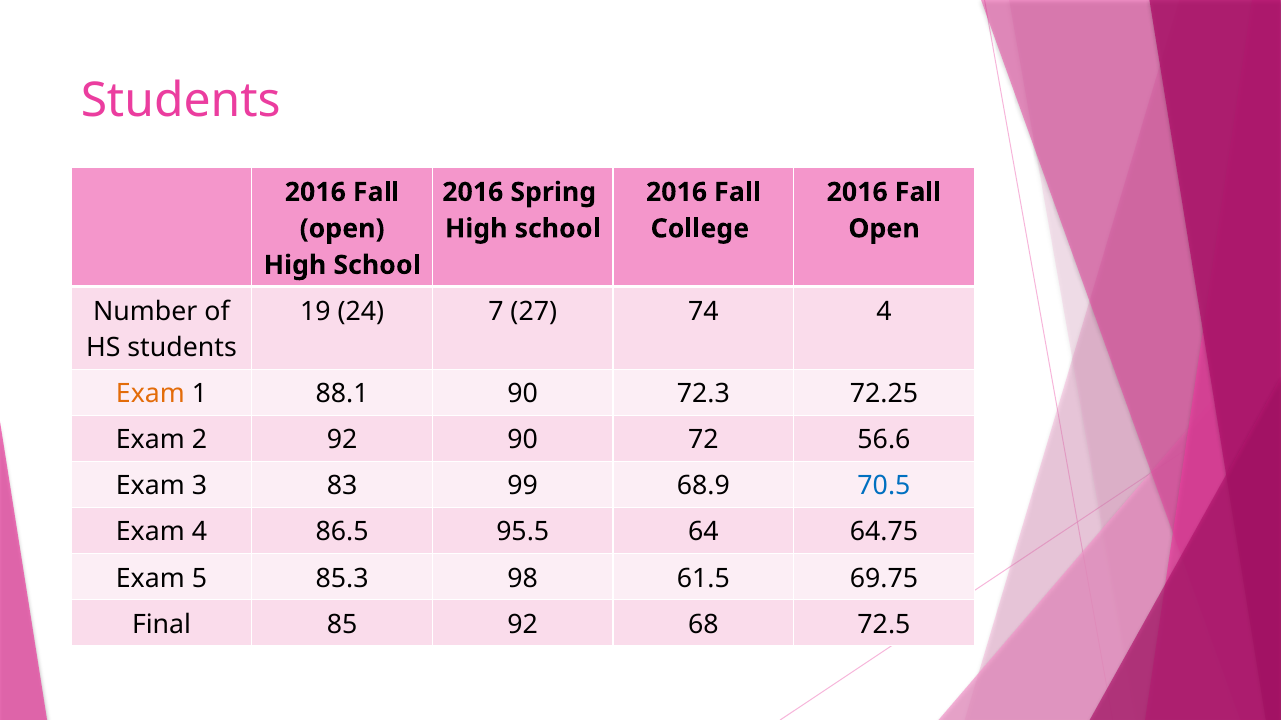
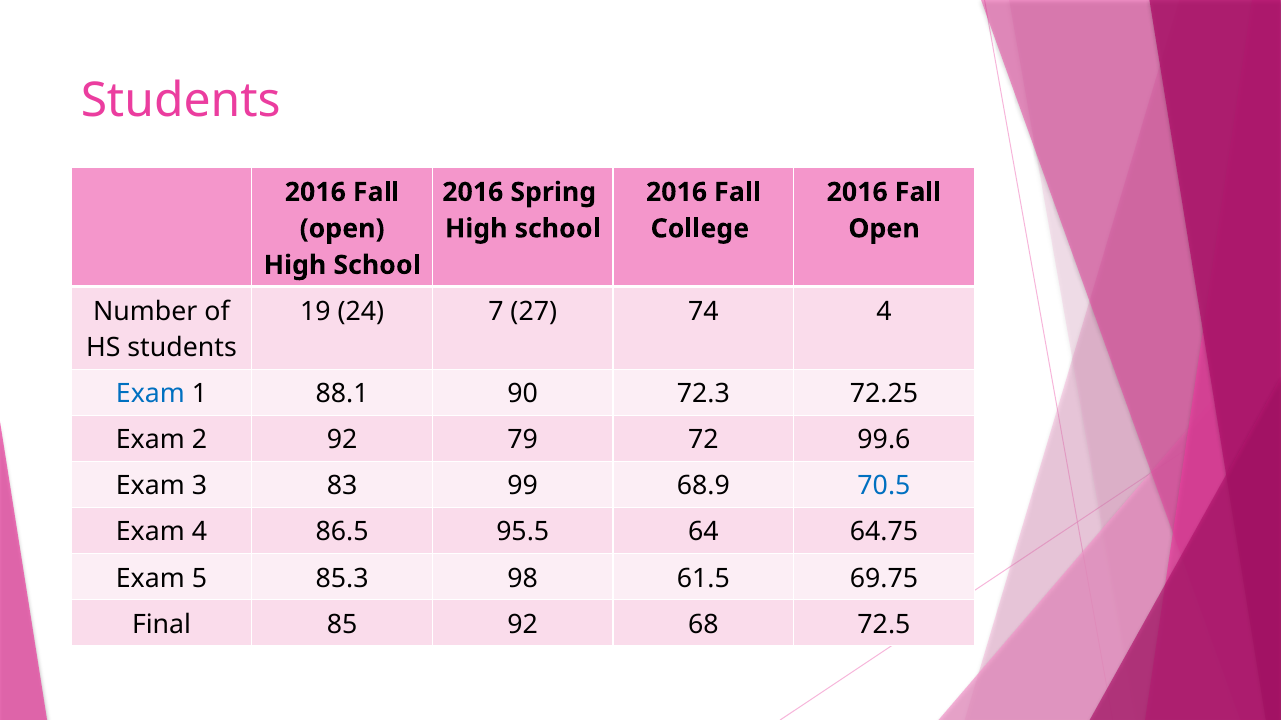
Exam at (150, 394) colour: orange -> blue
92 90: 90 -> 79
56.6: 56.6 -> 99.6
